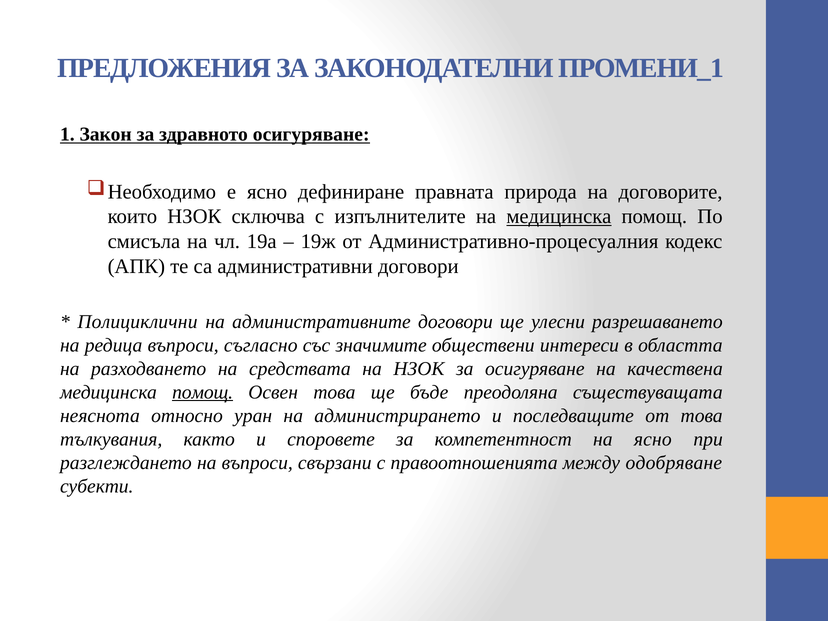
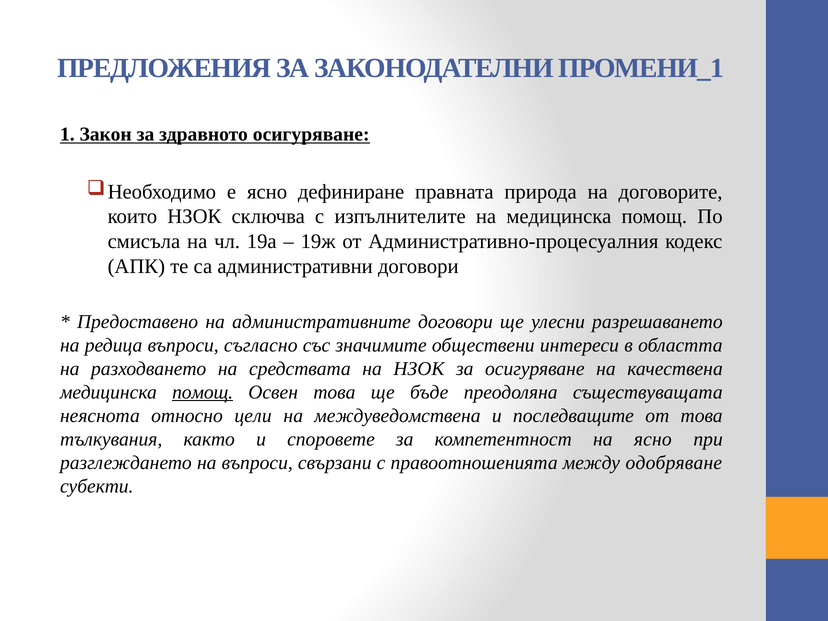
медицинска at (559, 217) underline: present -> none
Полициклични: Полициклични -> Предоставено
уран: уран -> цели
администрирането: администрирането -> междуведомствена
